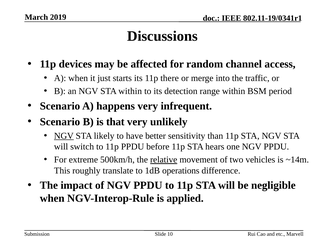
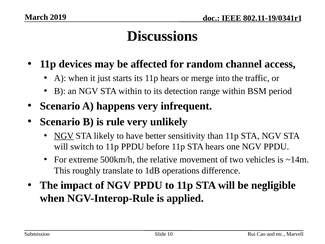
11p there: there -> hears
that: that -> rule
relative underline: present -> none
